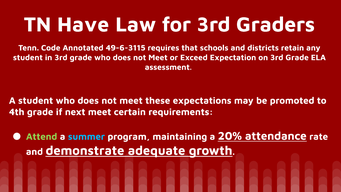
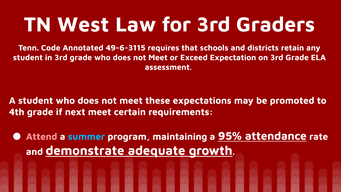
Have: Have -> West
Attend colour: light green -> pink
20%: 20% -> 95%
